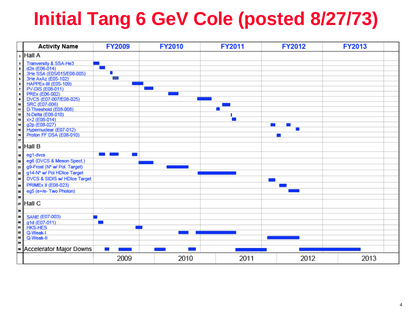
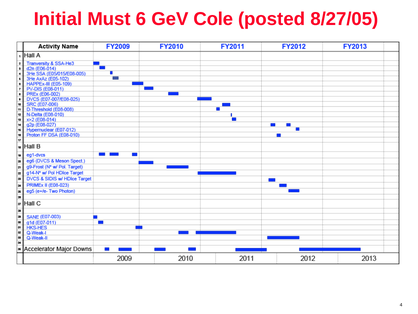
Tang: Tang -> Must
8/27/73: 8/27/73 -> 8/27/05
